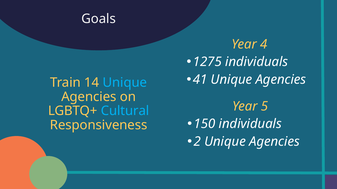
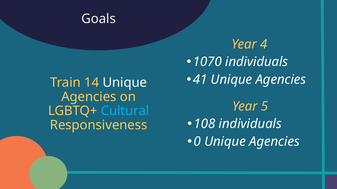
1275: 1275 -> 1070
Unique at (125, 82) colour: light blue -> white
150: 150 -> 108
2: 2 -> 0
